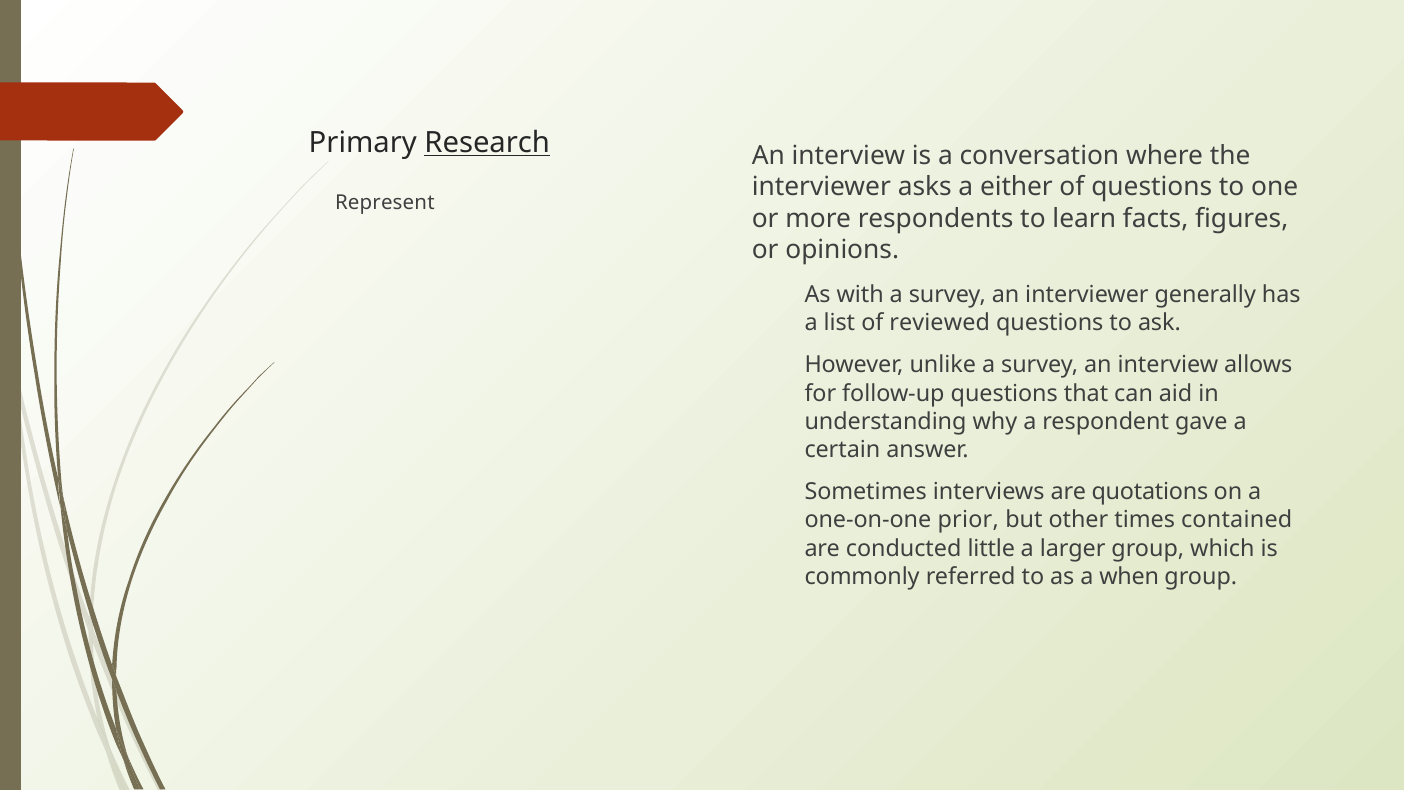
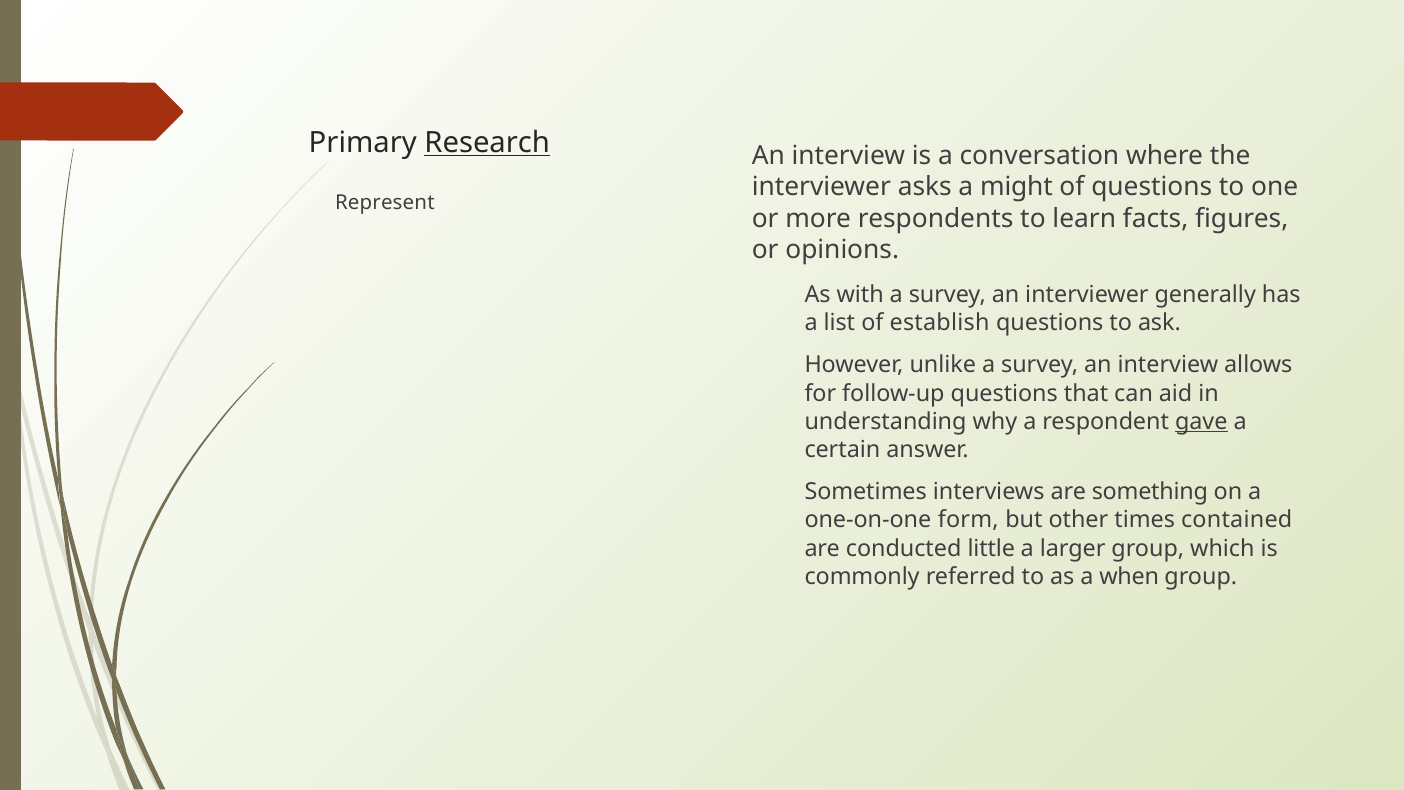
either: either -> might
reviewed: reviewed -> establish
gave underline: none -> present
quotations: quotations -> something
prior: prior -> form
